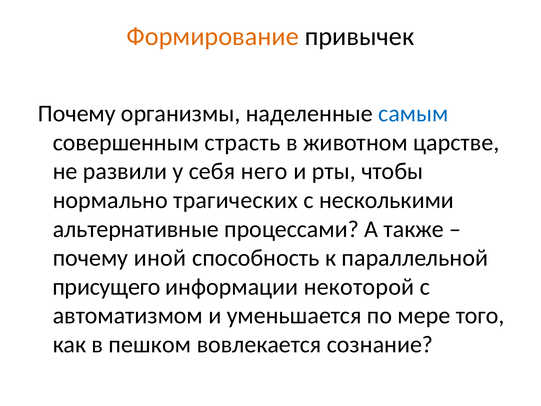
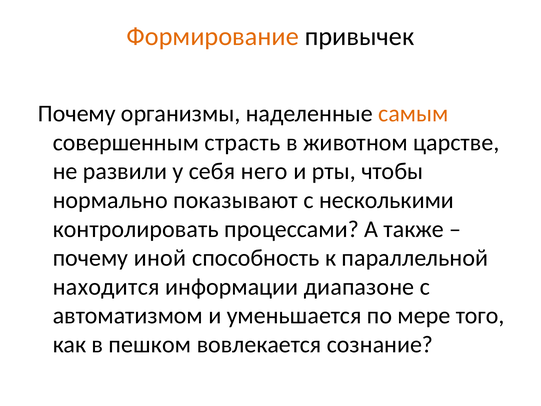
самым colour: blue -> orange
трагических: трагических -> показывают
альтернативные: альтернативные -> контролировать
присущего: присущего -> находится
некоторой: некоторой -> диапазоне
